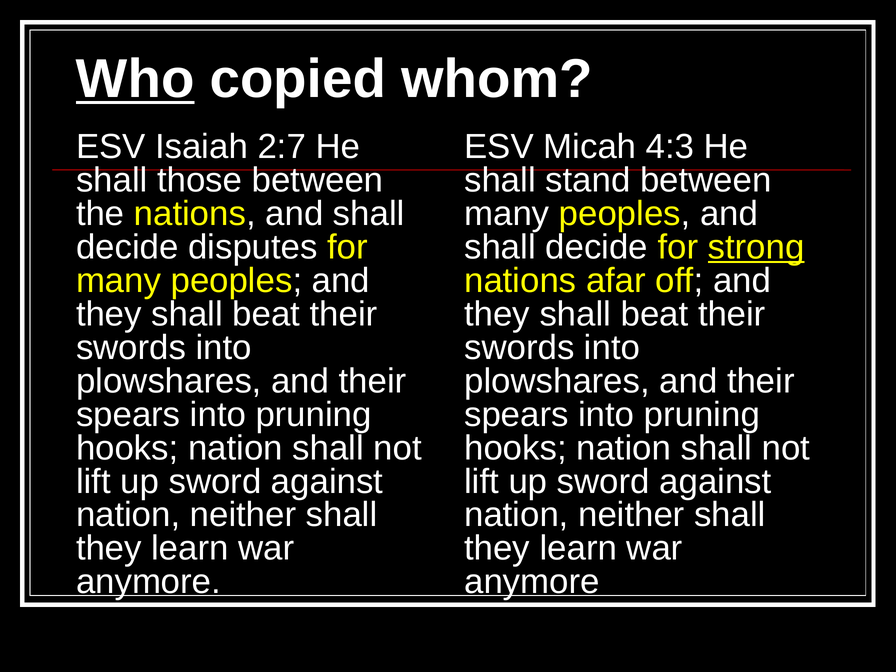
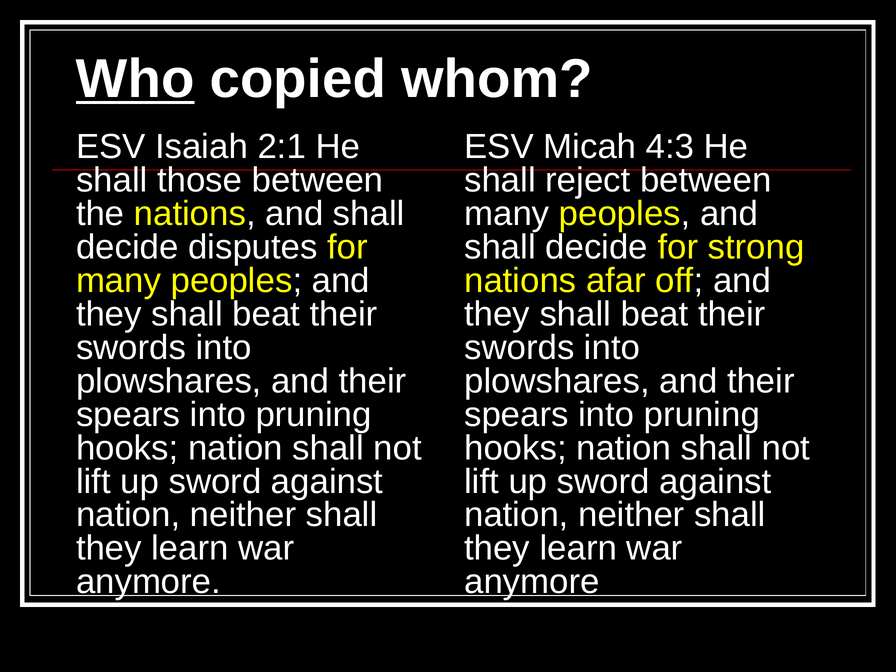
2:7: 2:7 -> 2:1
stand: stand -> reject
strong underline: present -> none
